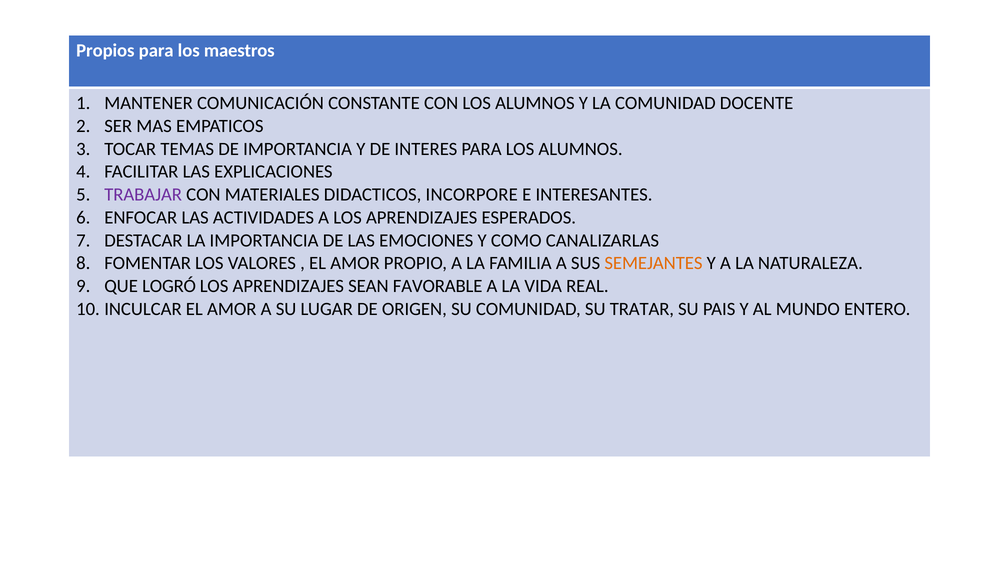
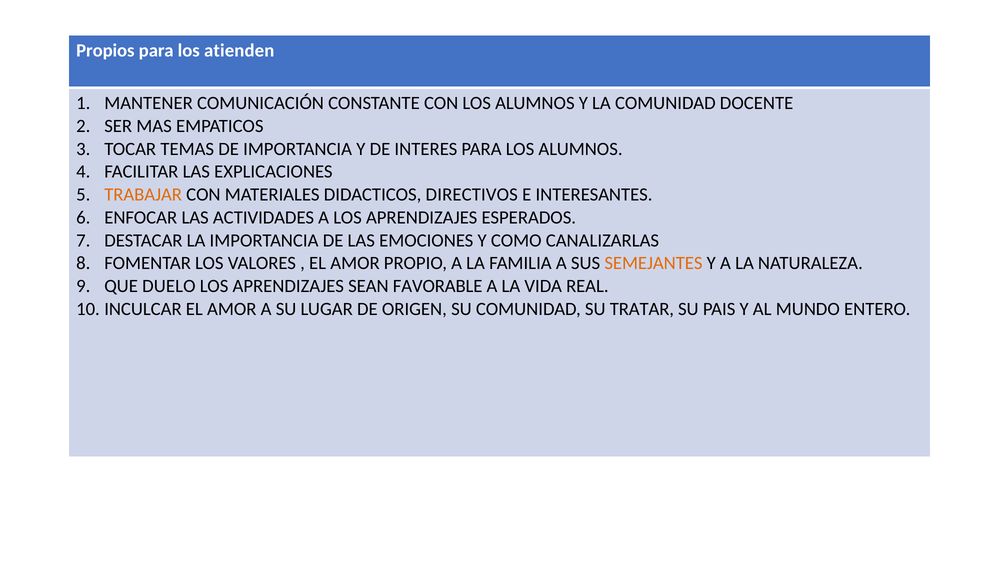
maestros: maestros -> atienden
TRABAJAR colour: purple -> orange
INCORPORE: INCORPORE -> DIRECTIVOS
LOGRÓ: LOGRÓ -> DUELO
